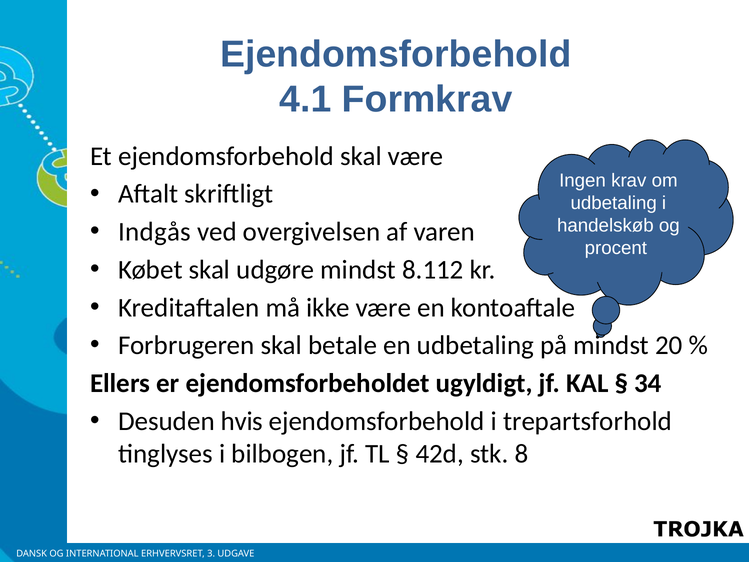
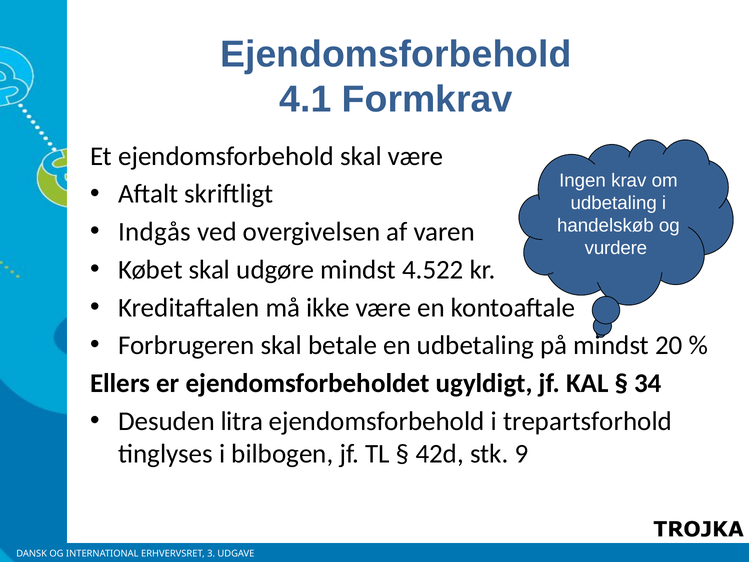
procent: procent -> vurdere
8.112: 8.112 -> 4.522
hvis: hvis -> litra
8: 8 -> 9
